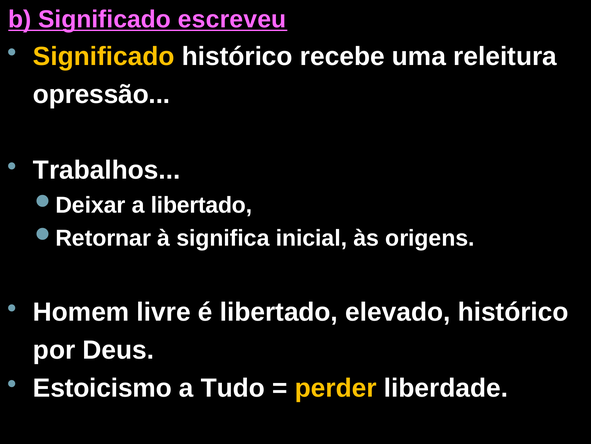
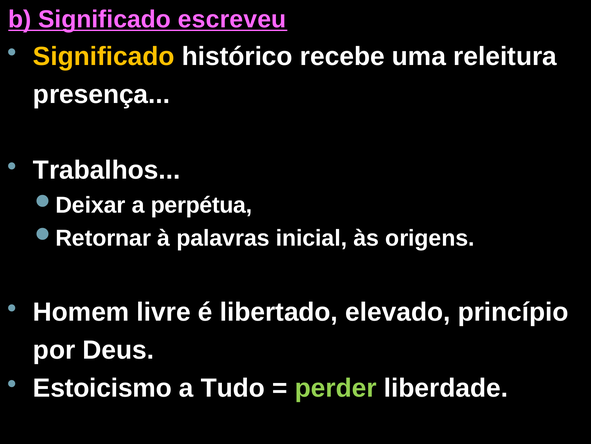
opressão: opressão -> presença
a libertado: libertado -> perpétua
significa: significa -> palavras
elevado histórico: histórico -> princípio
perder colour: yellow -> light green
